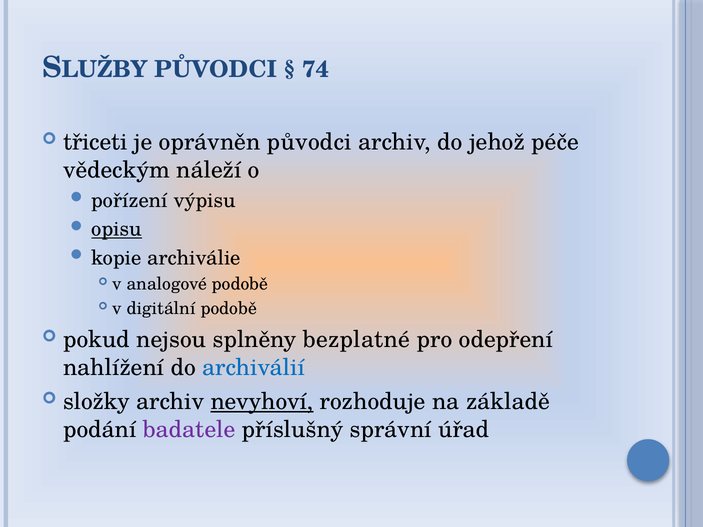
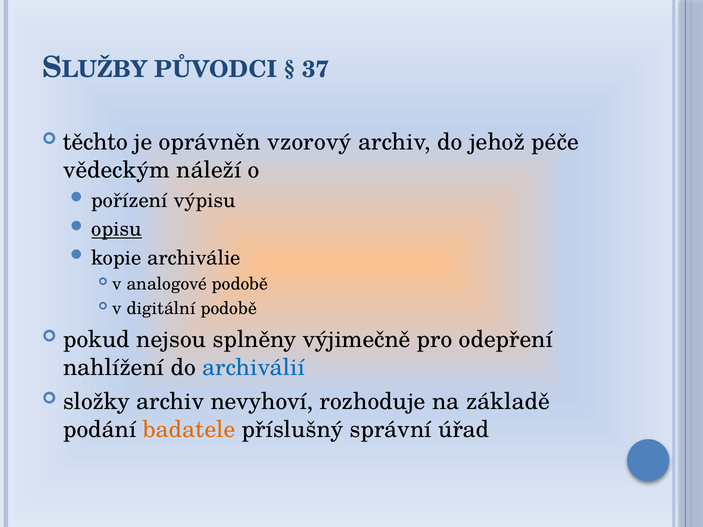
74: 74 -> 37
třiceti: třiceti -> těchto
oprávněn původci: původci -> vzorový
bezplatné: bezplatné -> výjimečně
nevyhoví underline: present -> none
badatele colour: purple -> orange
